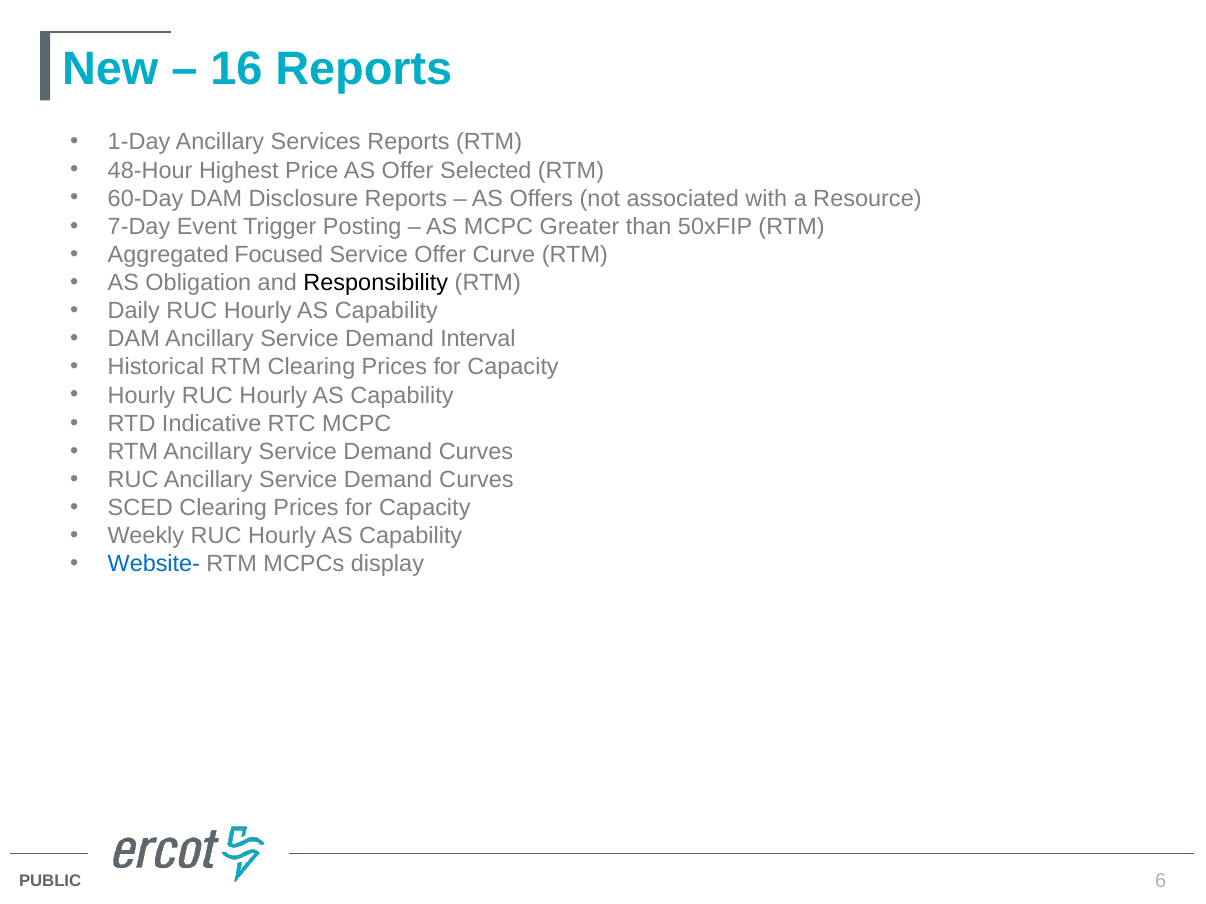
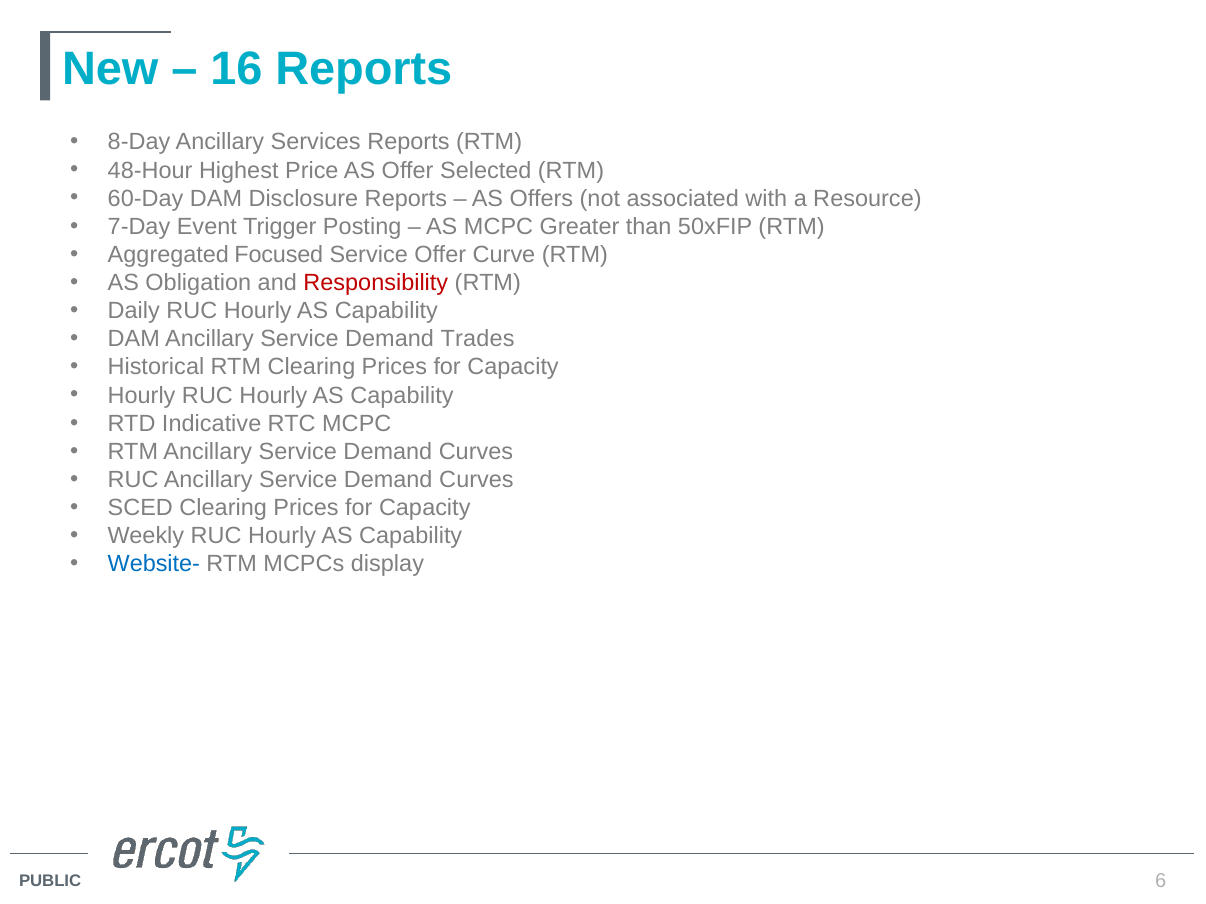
1-Day: 1-Day -> 8-Day
Responsibility colour: black -> red
Interval: Interval -> Trades
